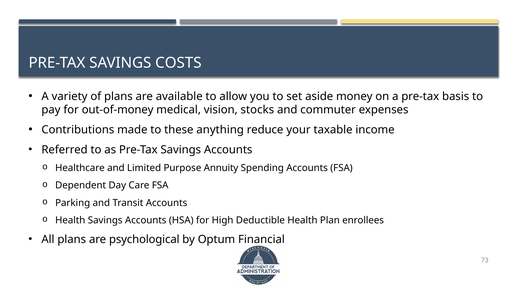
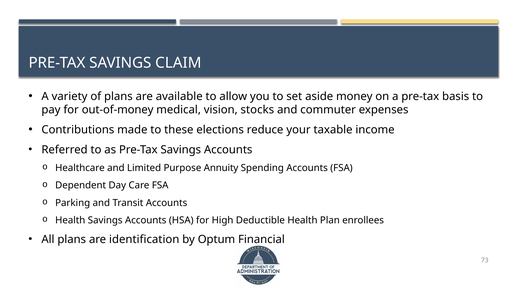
COSTS: COSTS -> CLAIM
anything: anything -> elections
psychological: psychological -> identification
